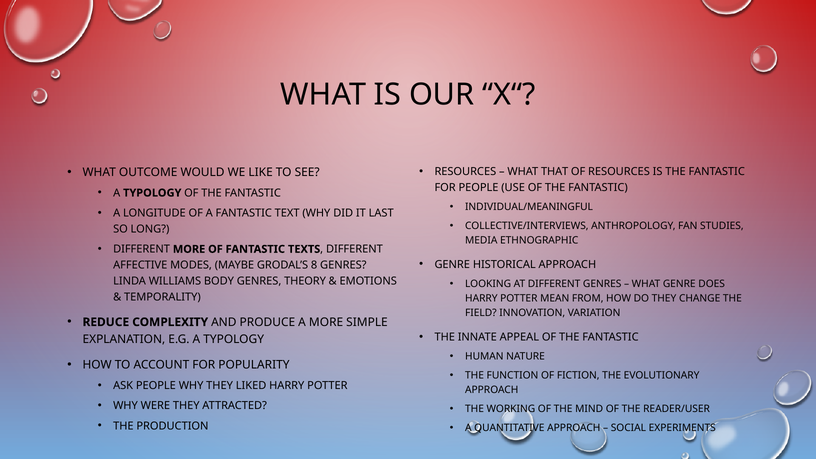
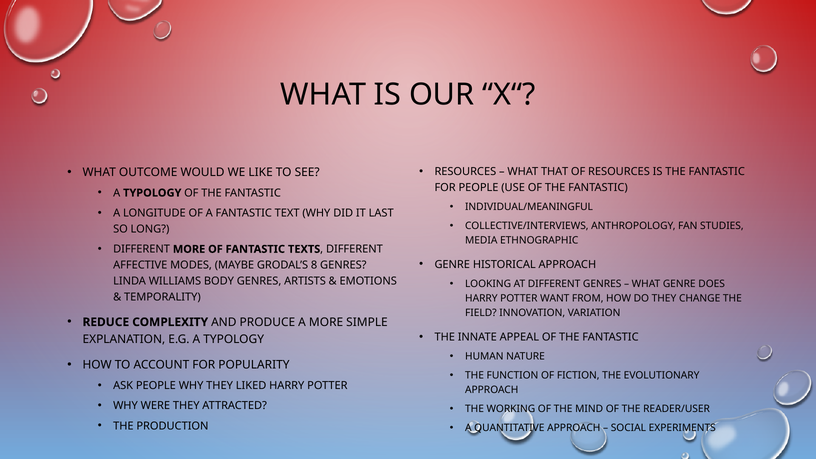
THEORY: THEORY -> ARTISTS
MEAN: MEAN -> WANT
